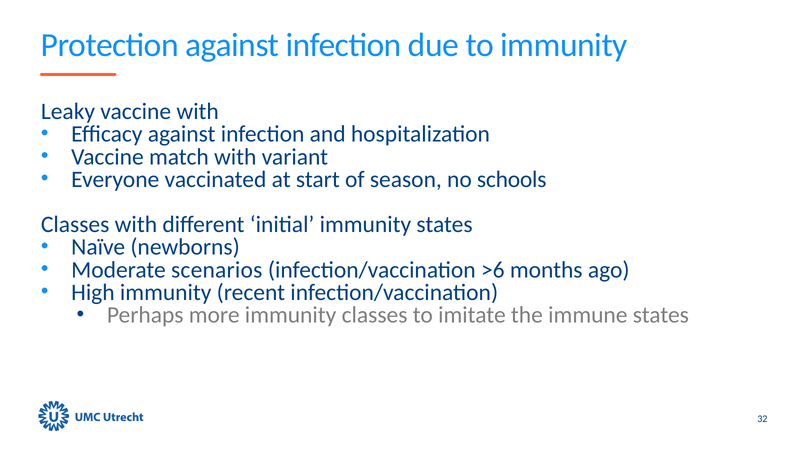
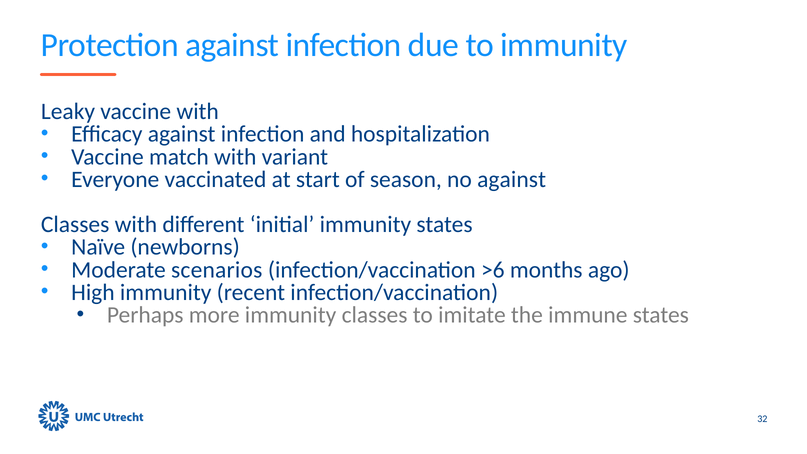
no schools: schools -> against
